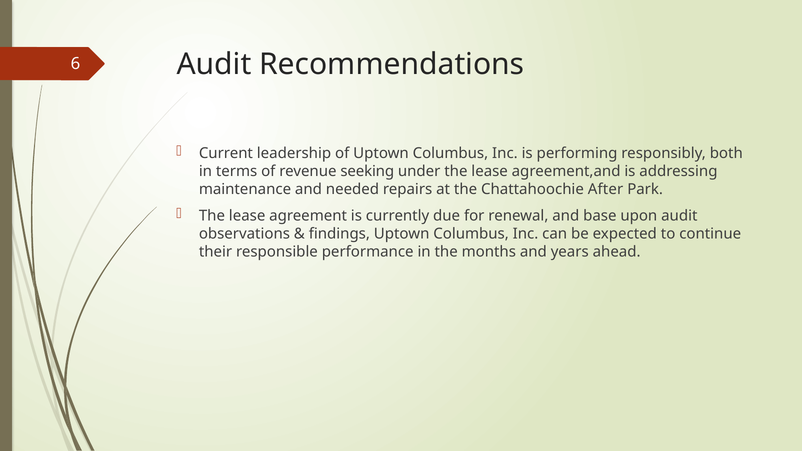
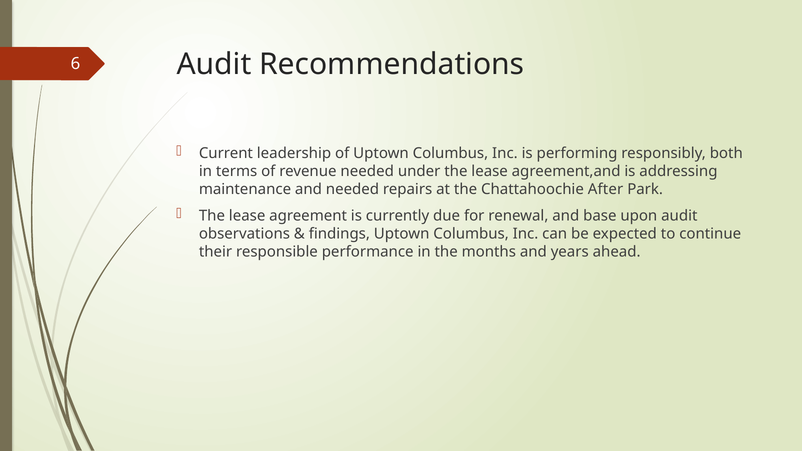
revenue seeking: seeking -> needed
